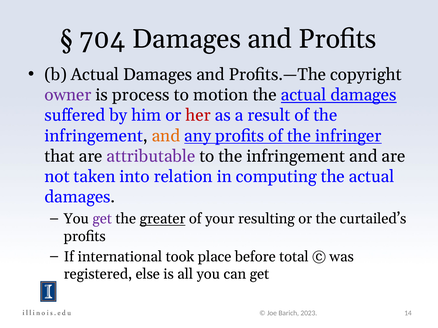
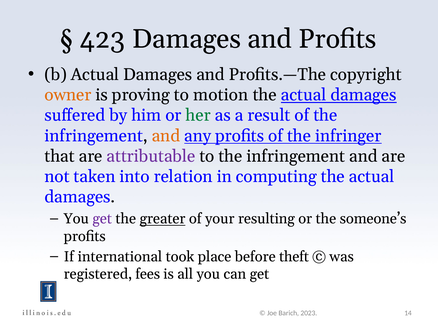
704: 704 -> 423
owner colour: purple -> orange
process: process -> proving
her colour: red -> green
curtailed’s: curtailed’s -> someone’s
total: total -> theft
else: else -> fees
